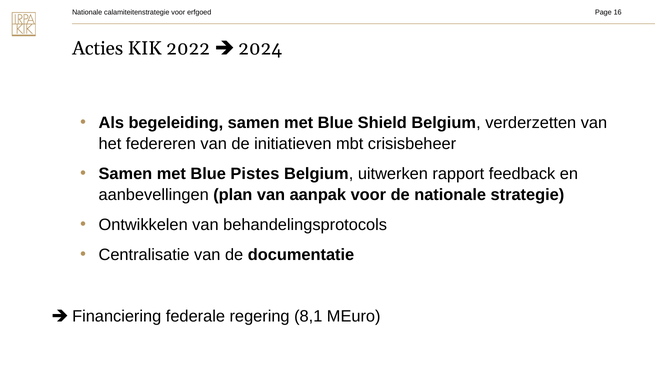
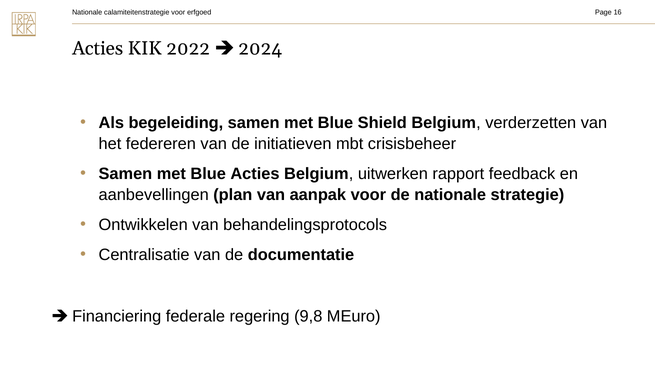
Blue Pistes: Pistes -> Acties
8,1: 8,1 -> 9,8
